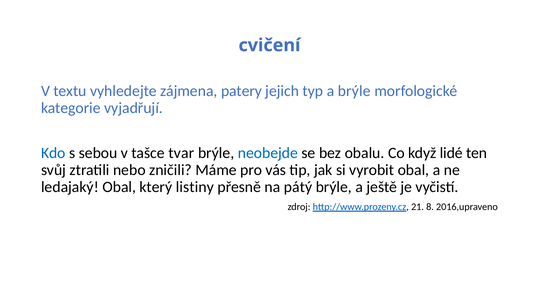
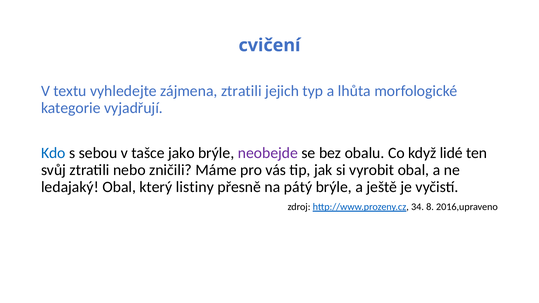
zájmena patery: patery -> ztratili
a brýle: brýle -> lhůta
tvar: tvar -> jako
neobejde colour: blue -> purple
21: 21 -> 34
